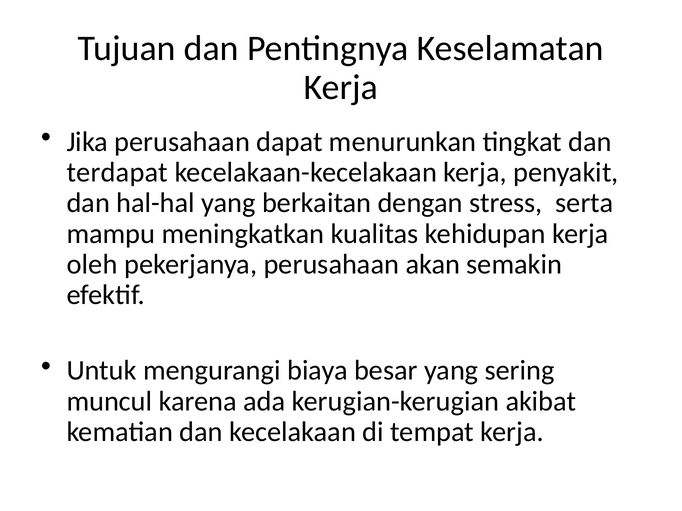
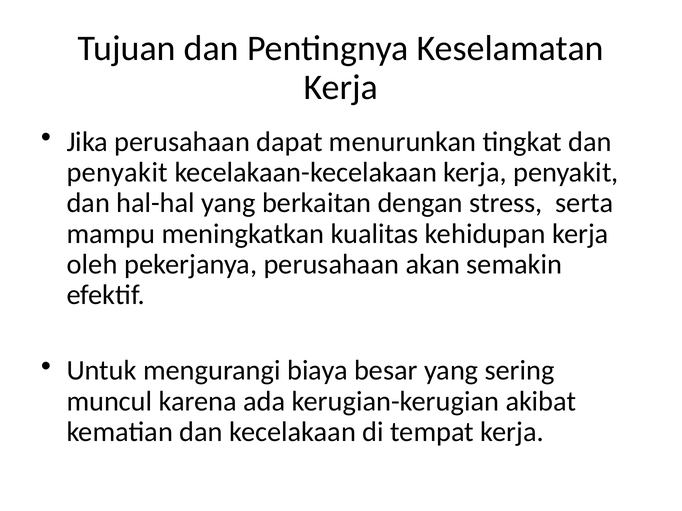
terdapat at (117, 172): terdapat -> penyakit
